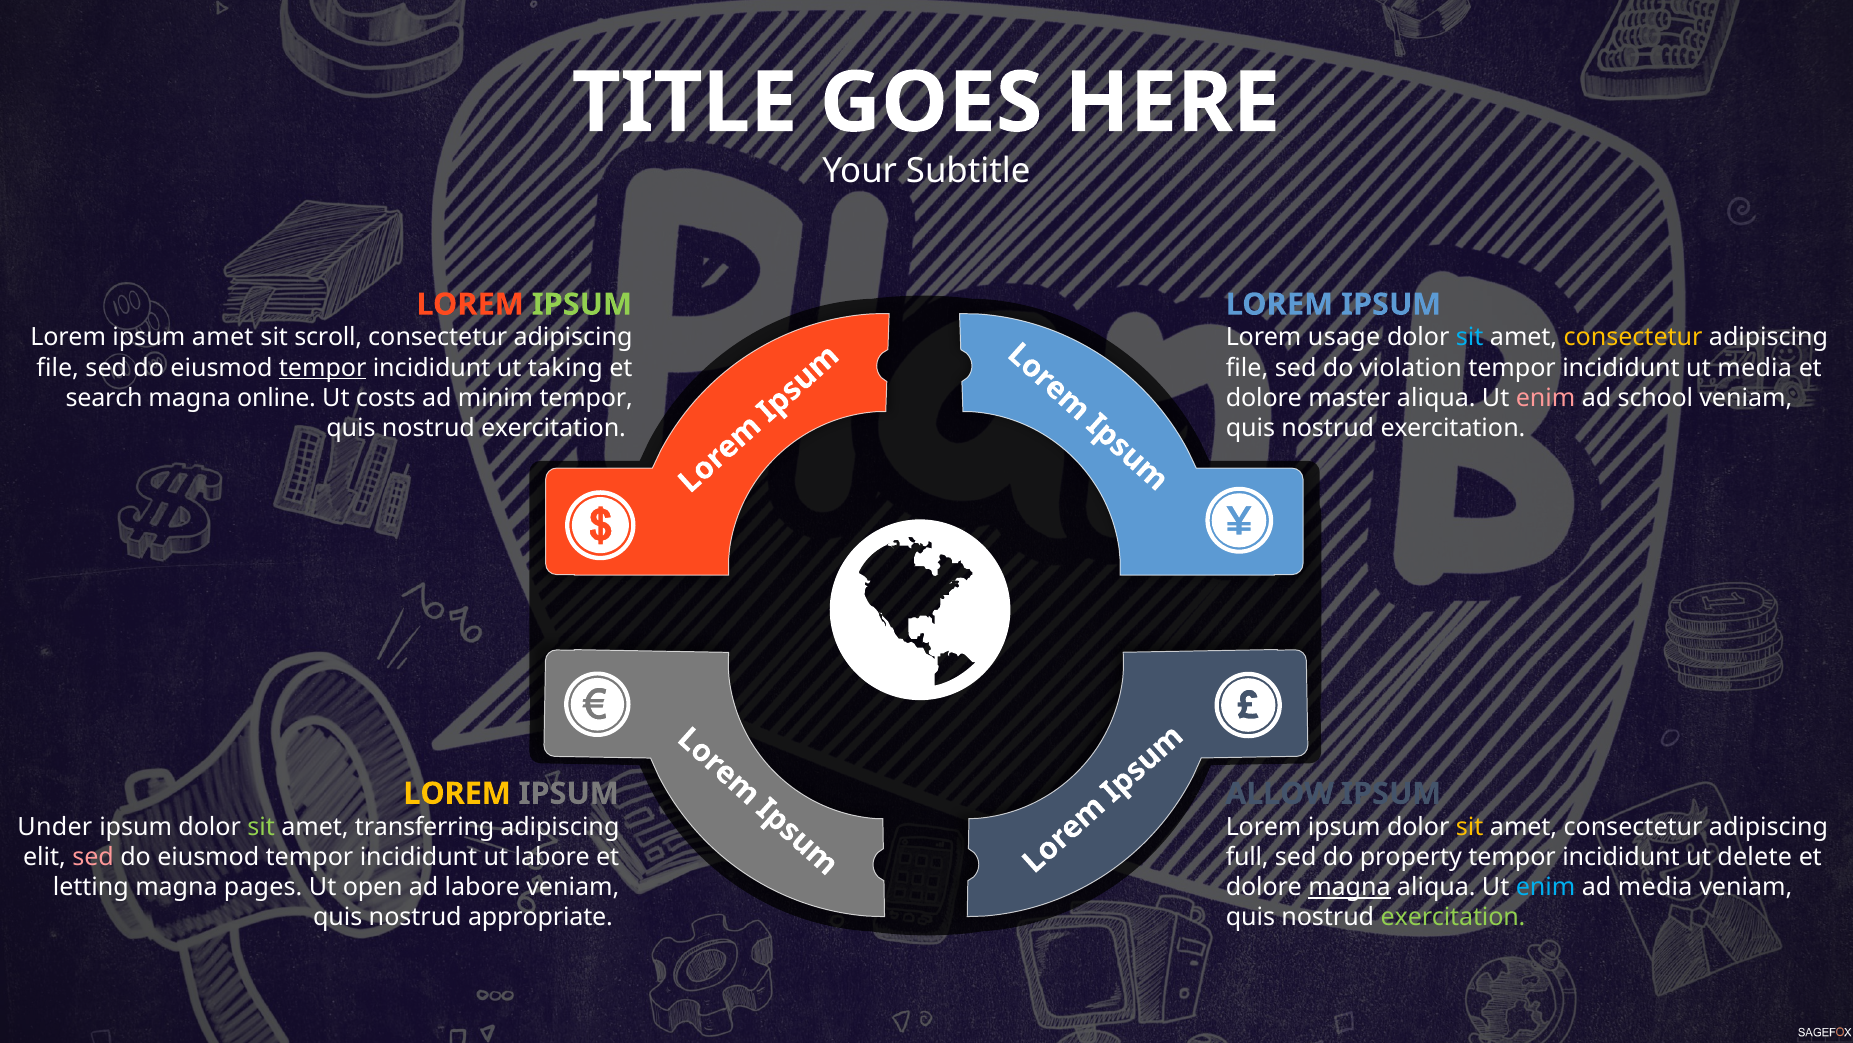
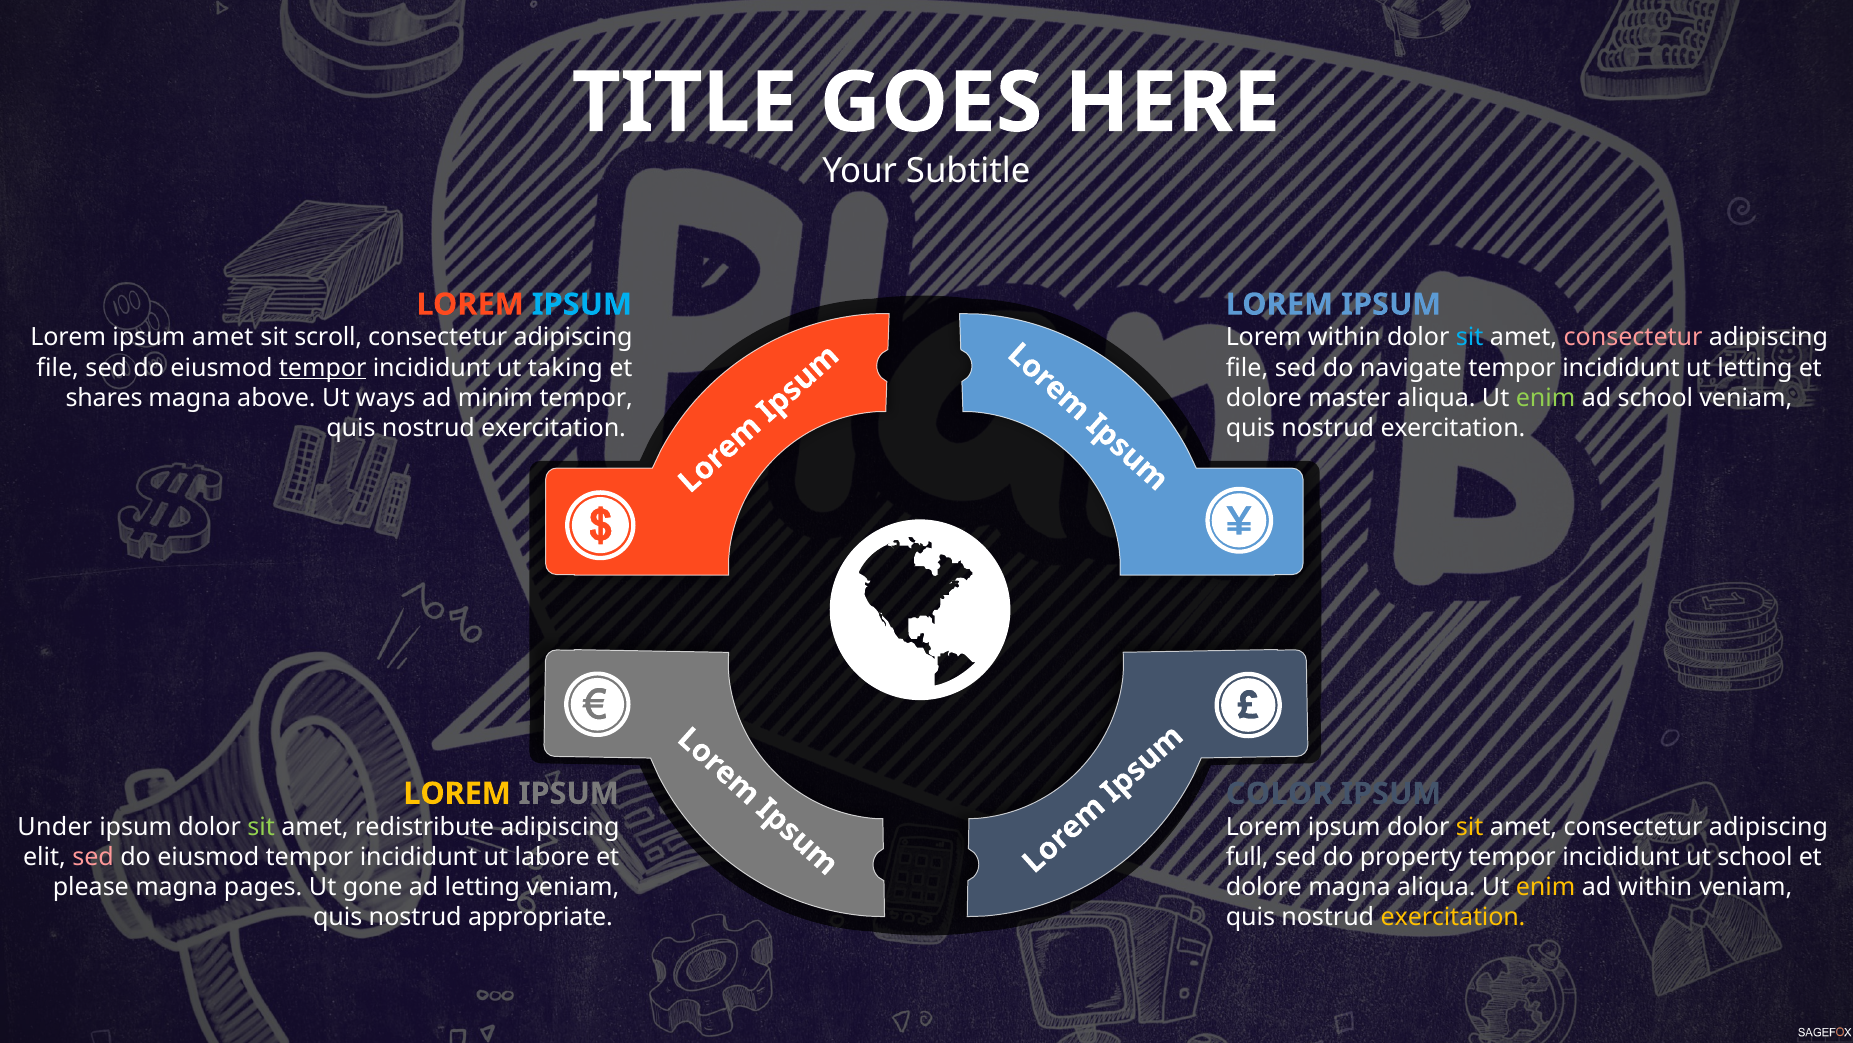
IPSUM at (582, 304) colour: light green -> light blue
Lorem usage: usage -> within
consectetur at (1633, 337) colour: yellow -> pink
violation: violation -> navigate
ut media: media -> letting
search: search -> shares
online: online -> above
costs: costs -> ways
enim at (1546, 398) colour: pink -> light green
ALLOW: ALLOW -> COLOR
transferring: transferring -> redistribute
ut delete: delete -> school
letting: letting -> please
open: open -> gone
ad labore: labore -> letting
magna at (1349, 887) underline: present -> none
enim at (1546, 887) colour: light blue -> yellow
ad media: media -> within
exercitation at (1453, 917) colour: light green -> yellow
